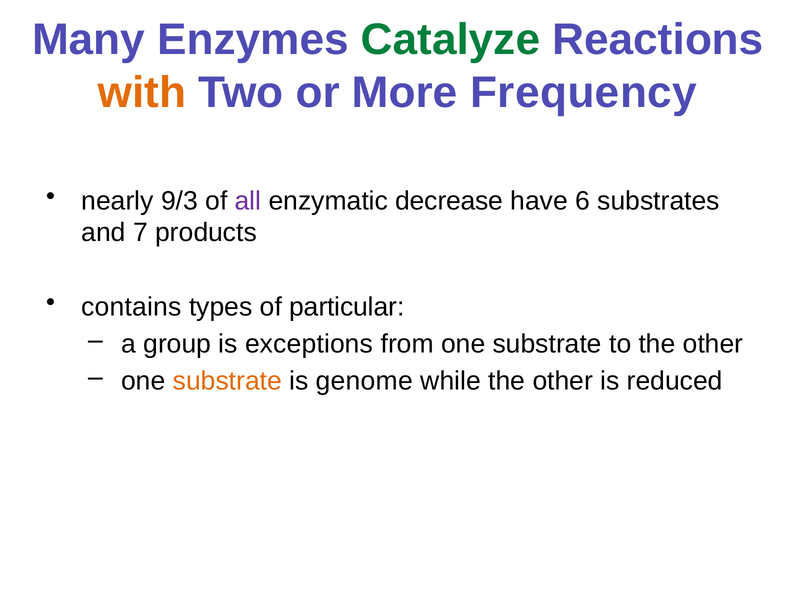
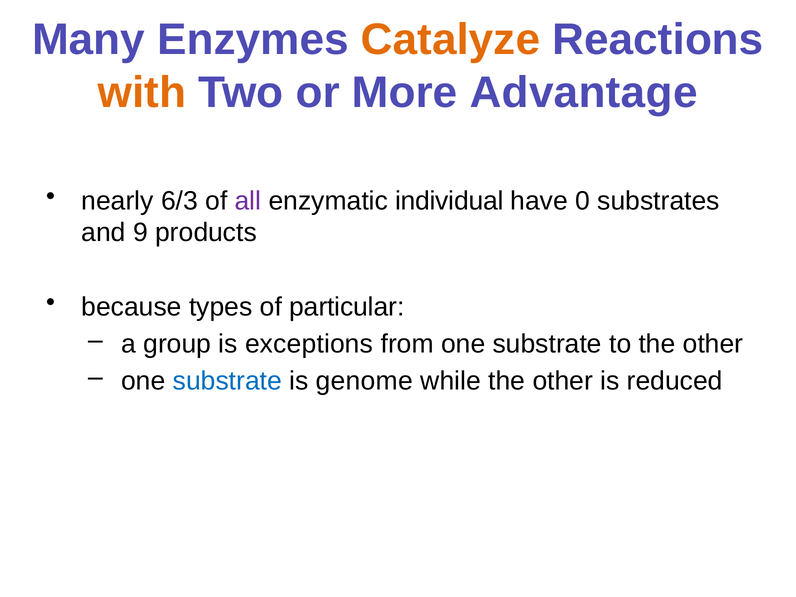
Catalyze colour: green -> orange
Frequency: Frequency -> Advantage
9/3: 9/3 -> 6/3
decrease: decrease -> individual
6: 6 -> 0
7: 7 -> 9
contains: contains -> because
substrate at (227, 381) colour: orange -> blue
